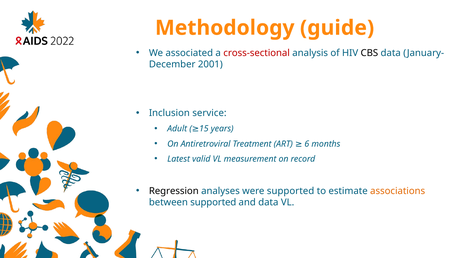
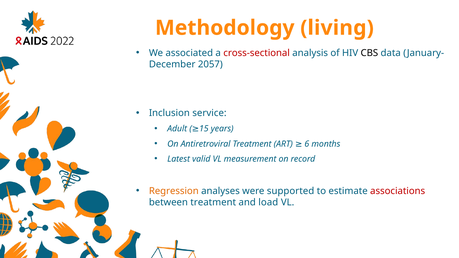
guide: guide -> living
2001: 2001 -> 2057
Regression colour: black -> orange
associations colour: orange -> red
between supported: supported -> treatment
and data: data -> load
